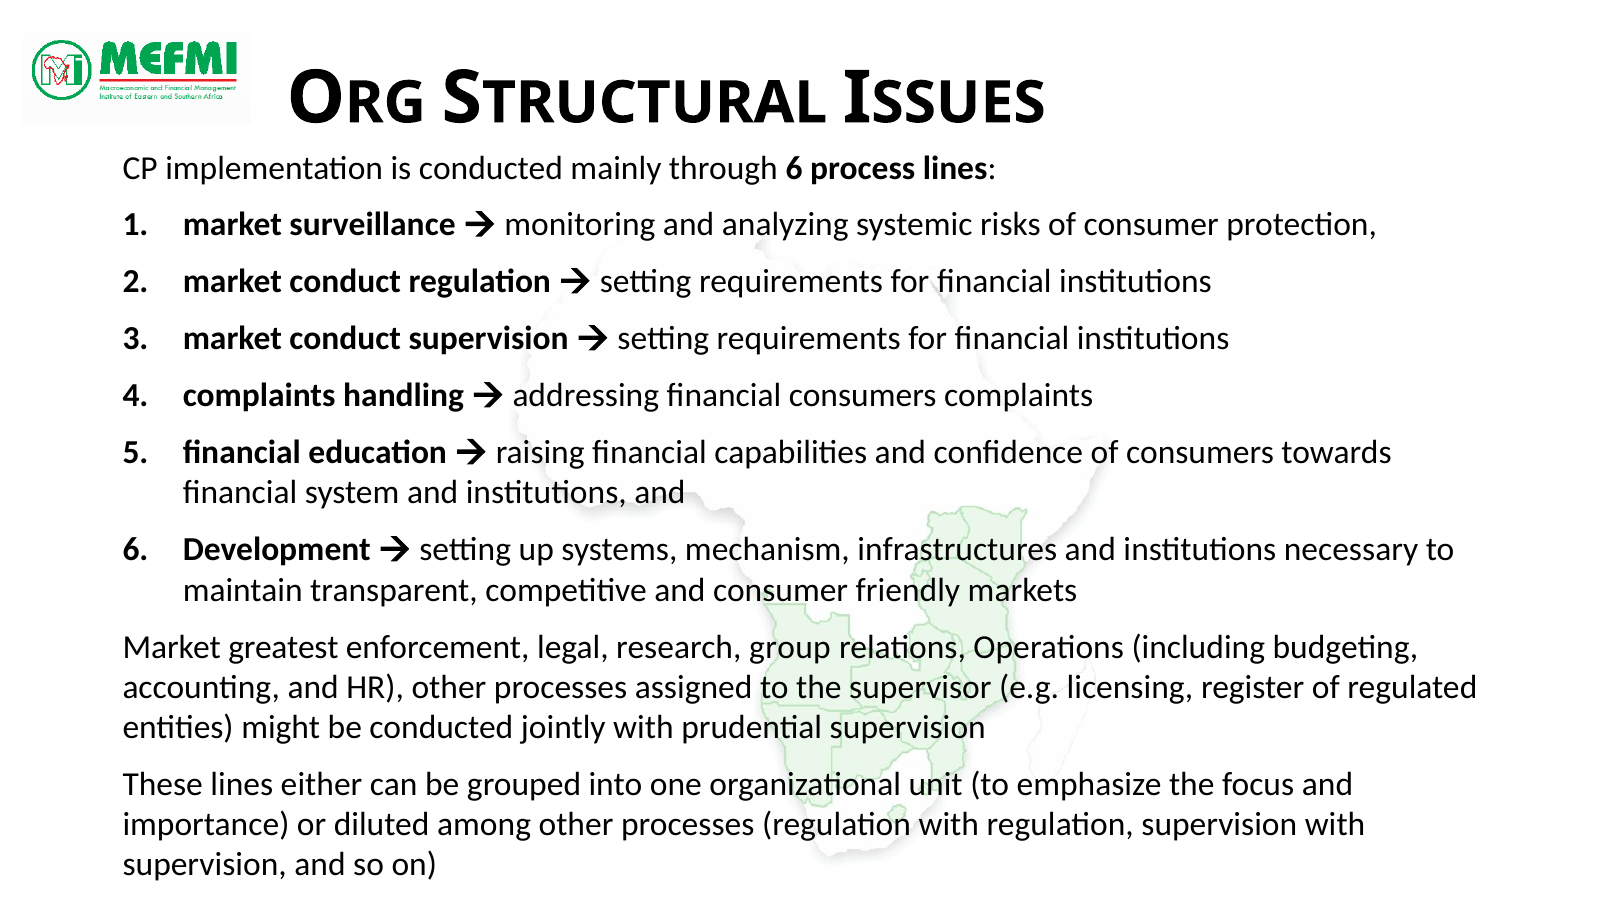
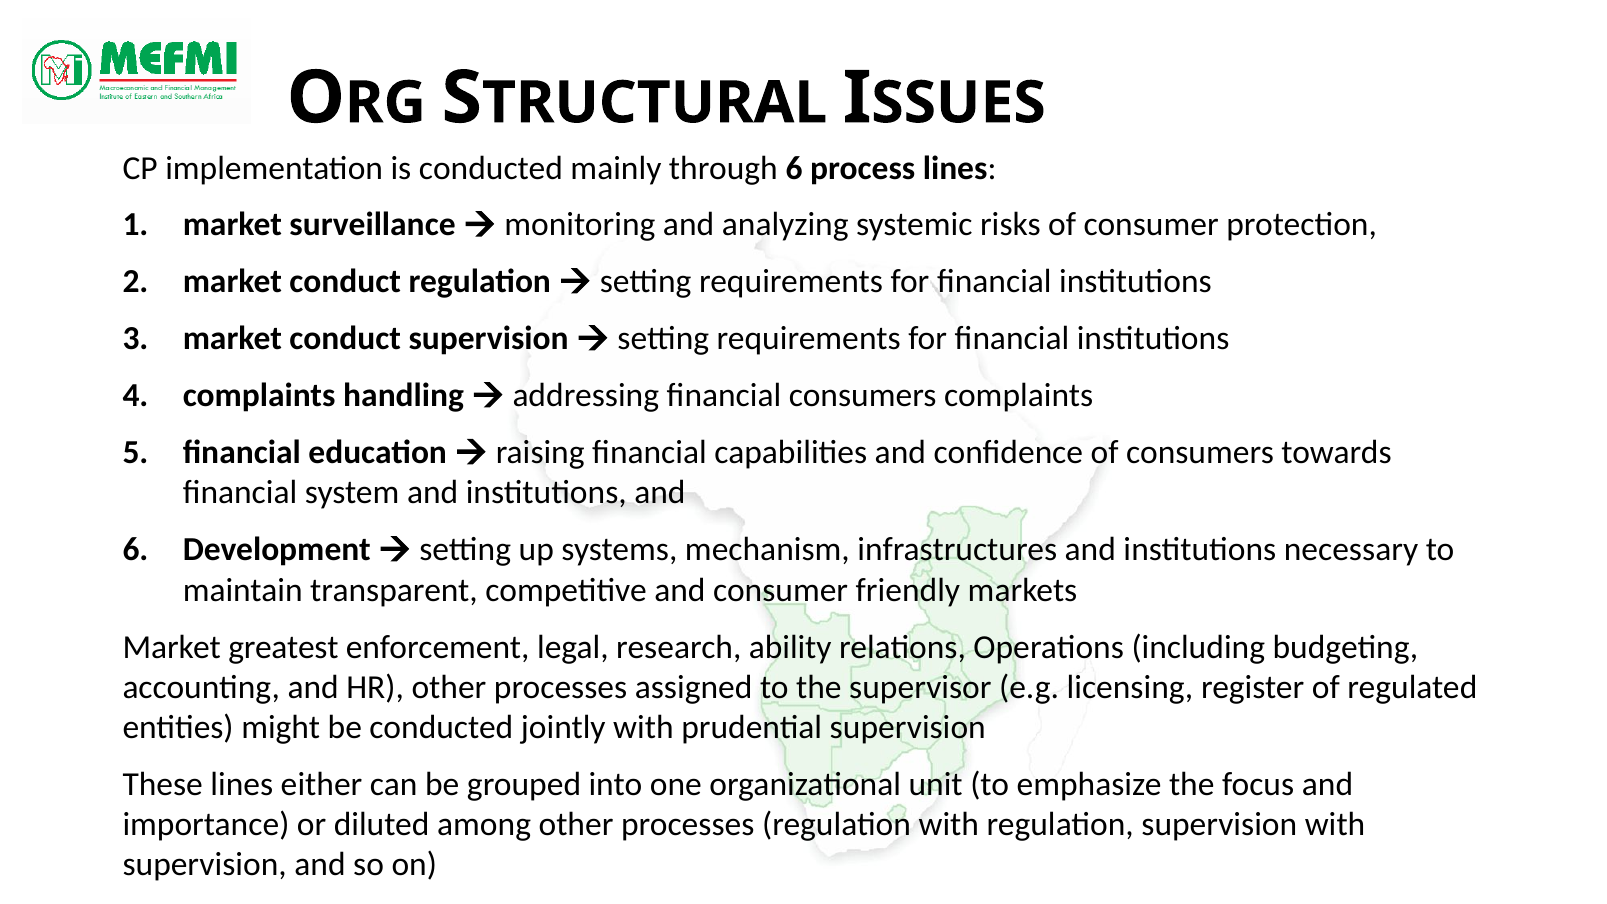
group: group -> ability
